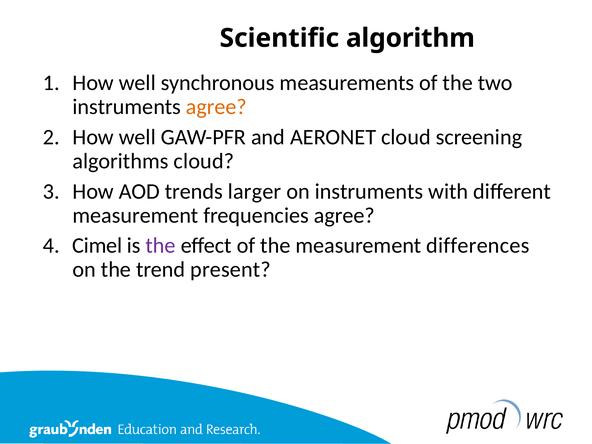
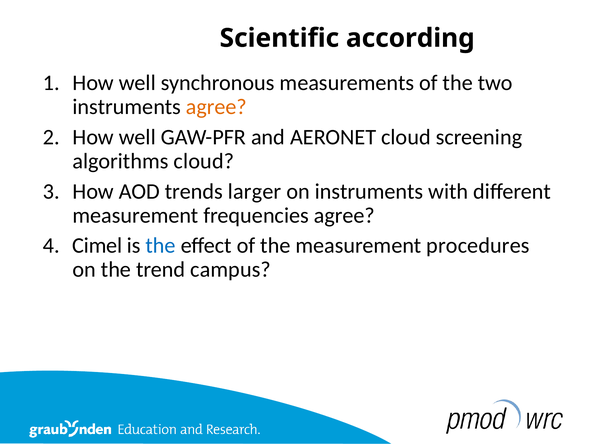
algorithm: algorithm -> according
the at (161, 246) colour: purple -> blue
differences: differences -> procedures
present: present -> campus
